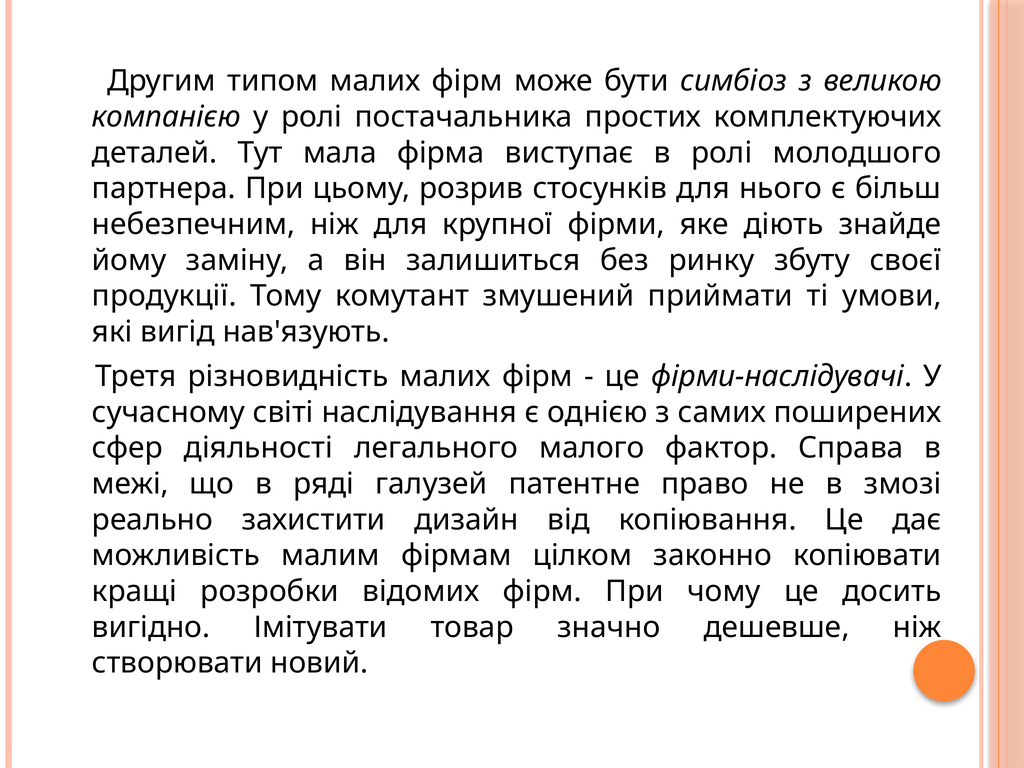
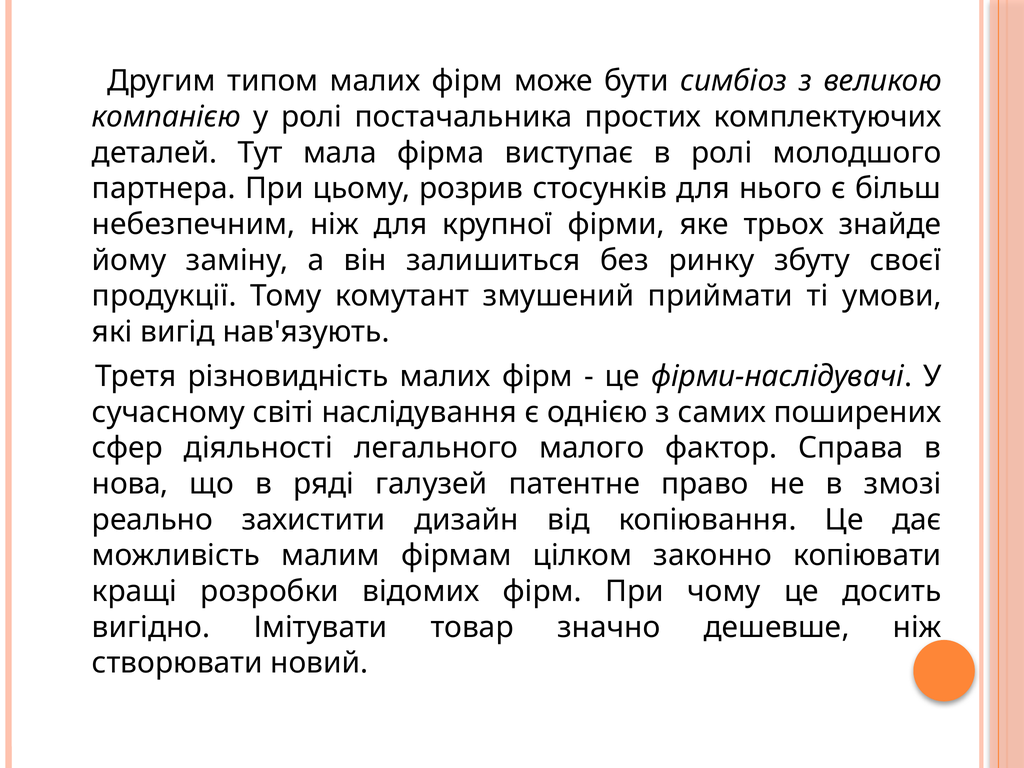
діють: діють -> трьох
межі: межі -> нова
